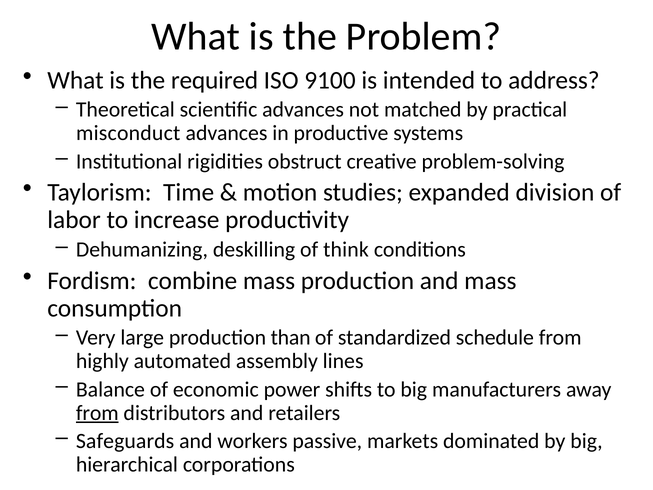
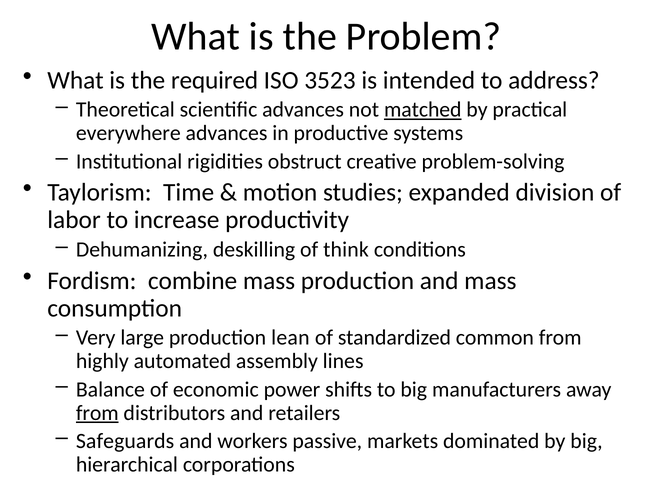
9100: 9100 -> 3523
matched underline: none -> present
misconduct: misconduct -> everywhere
than: than -> lean
schedule: schedule -> common
